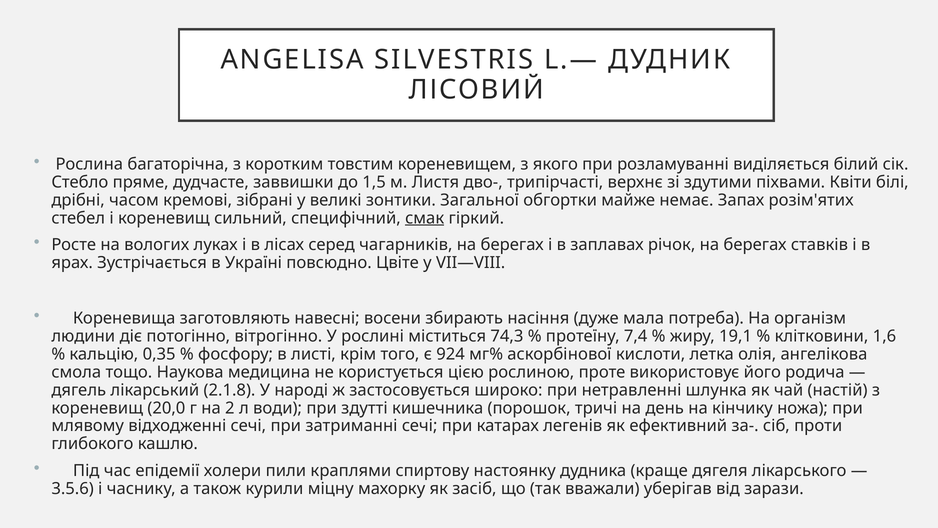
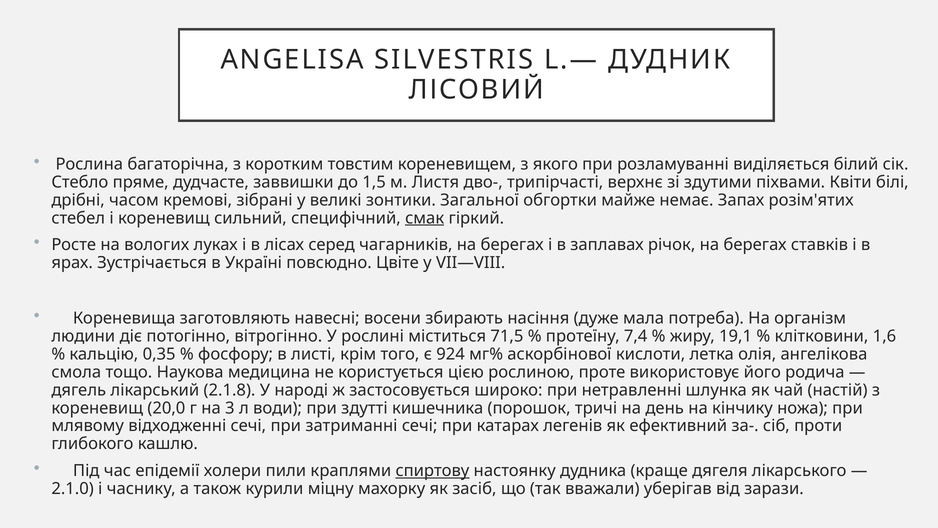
74,3: 74,3 -> 71,5
2: 2 -> 3
спиртову underline: none -> present
3.5.6: 3.5.6 -> 2.1.0
